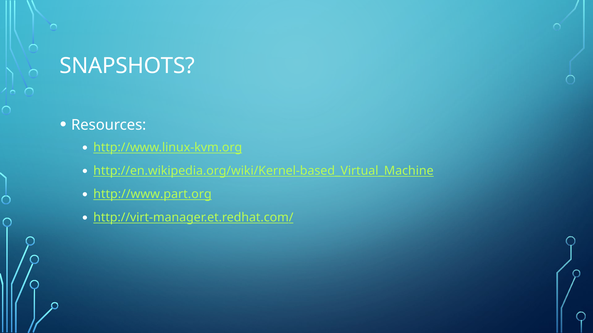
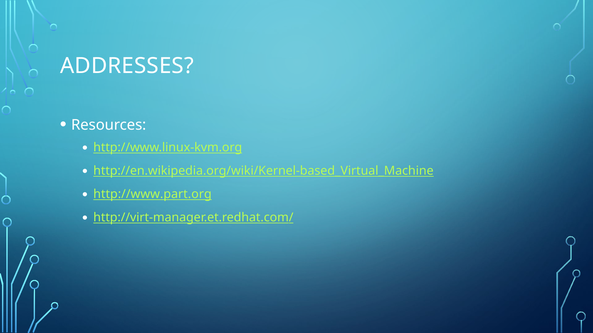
SNAPSHOTS: SNAPSHOTS -> ADDRESSES
